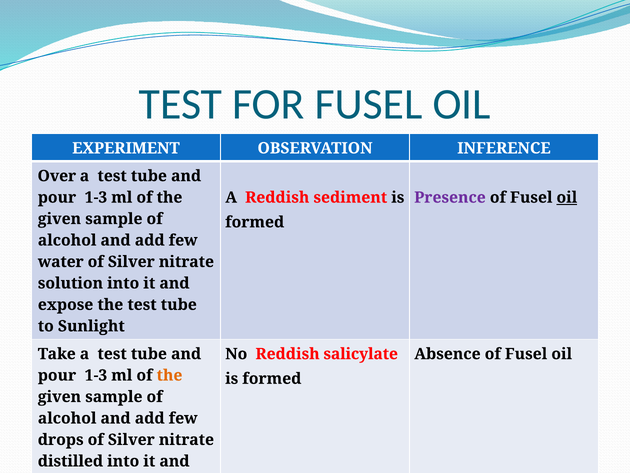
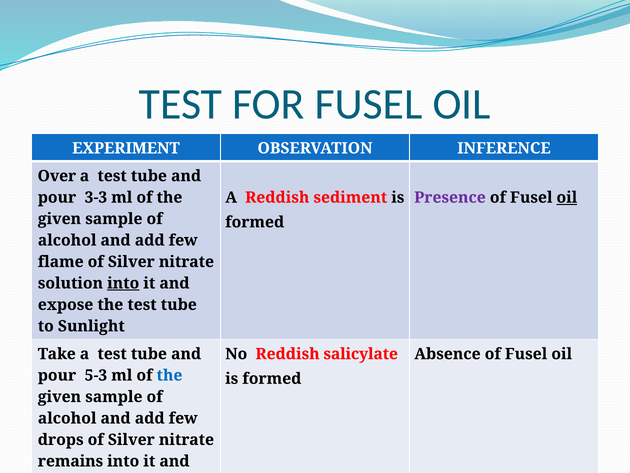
1-3 at (96, 197): 1-3 -> 3-3
water: water -> flame
into at (123, 283) underline: none -> present
1-3 at (96, 375): 1-3 -> 5-3
the at (170, 375) colour: orange -> blue
distilled: distilled -> remains
